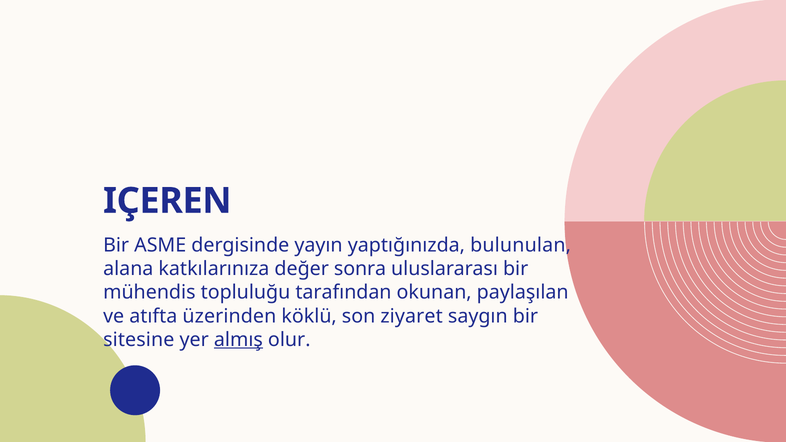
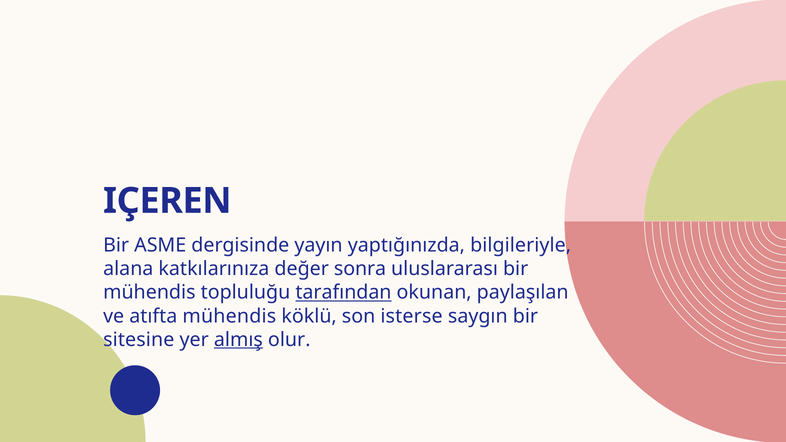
bulunulan: bulunulan -> bilgileriyle
tarafından underline: none -> present
atıfta üzerinden: üzerinden -> mühendis
ziyaret: ziyaret -> isterse
